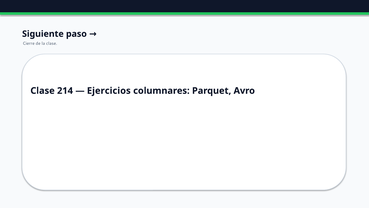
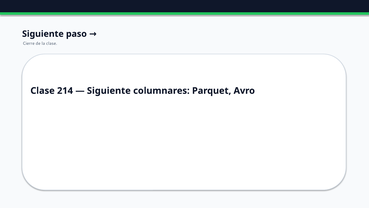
Ejercicios at (109, 91): Ejercicios -> Siguiente
